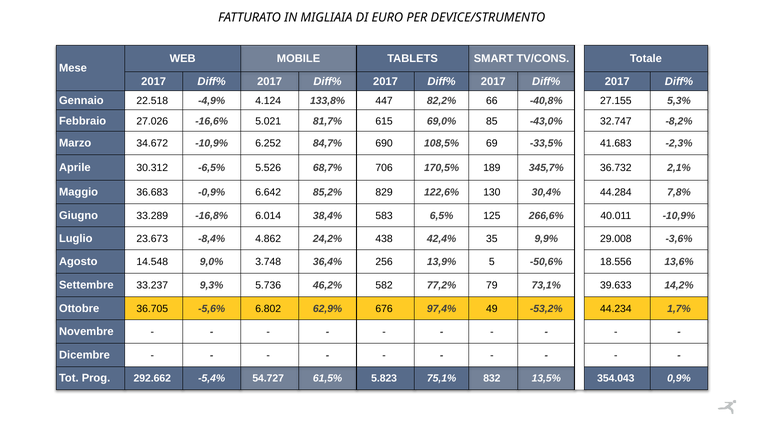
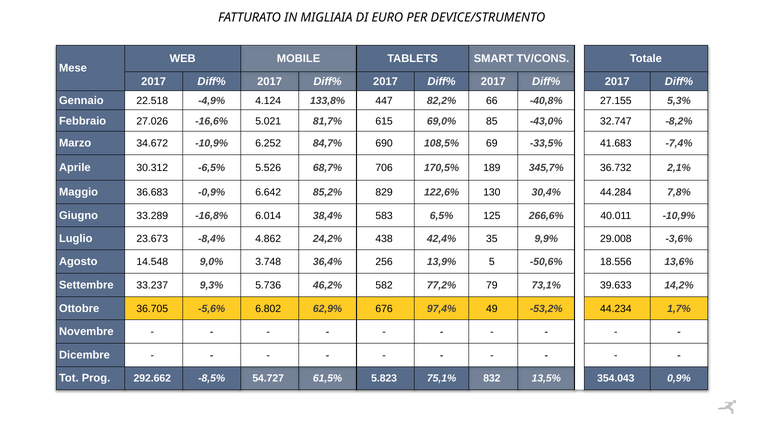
-2,3%: -2,3% -> -7,4%
-5,4%: -5,4% -> -8,5%
